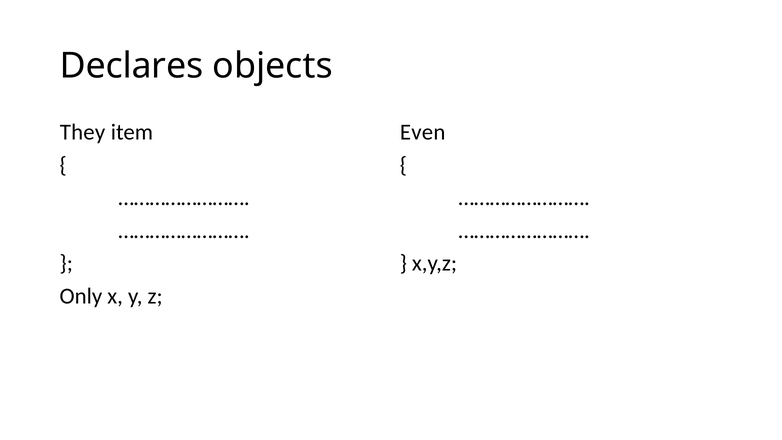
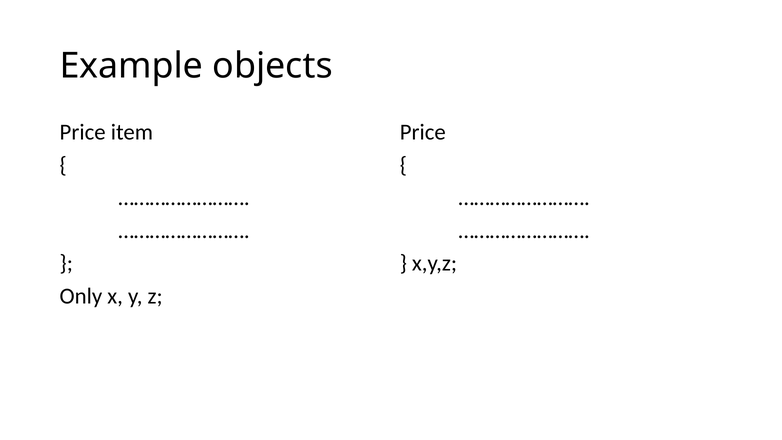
Declares: Declares -> Example
They at (83, 132): They -> Price
Even at (423, 132): Even -> Price
